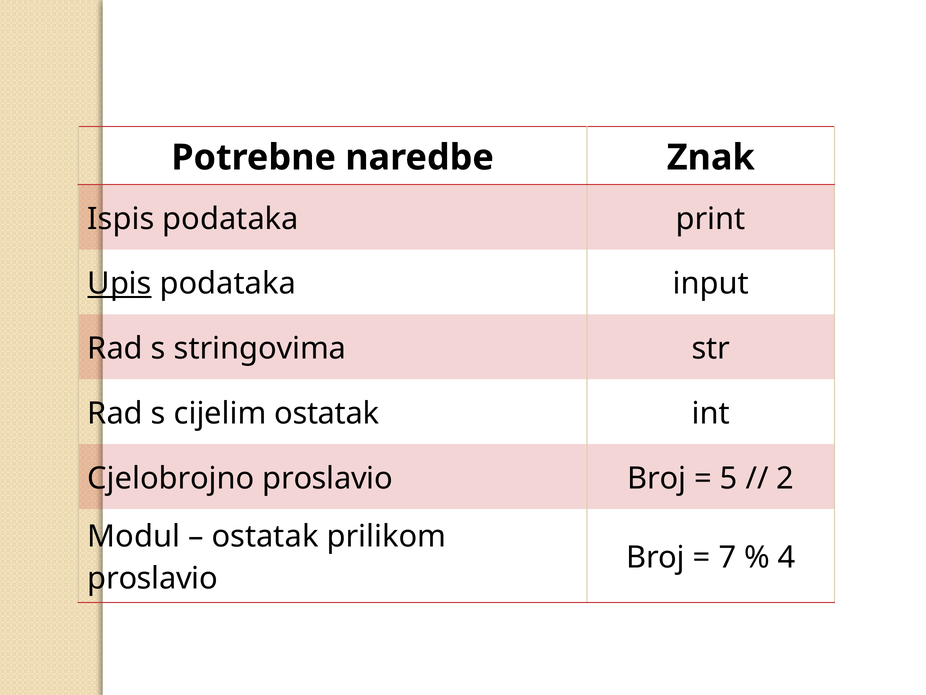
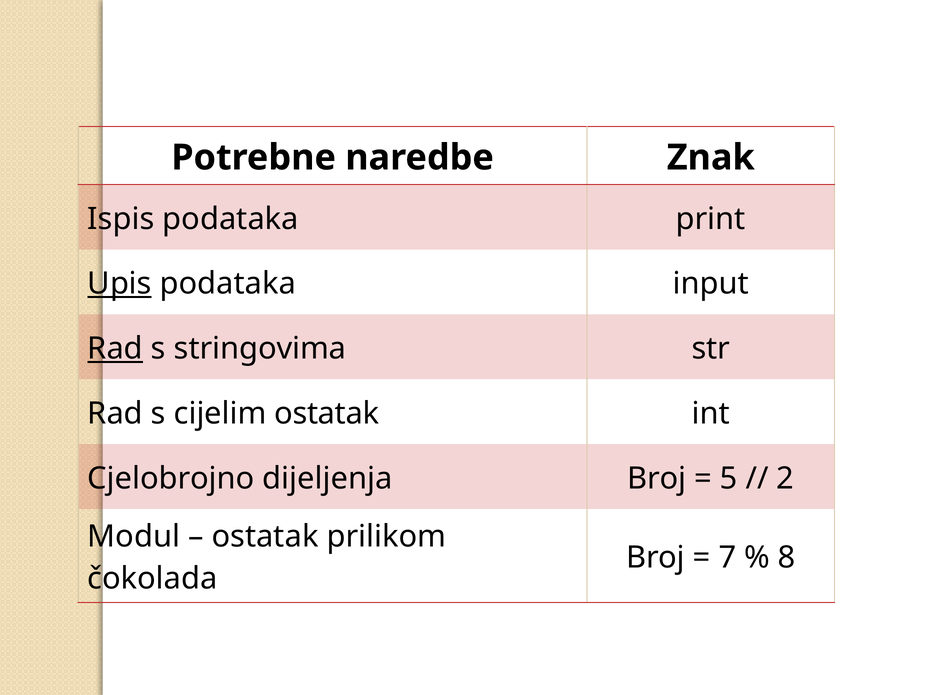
Rad at (115, 348) underline: none -> present
Cjelobrojno proslavio: proslavio -> dijeljenja
4: 4 -> 8
proslavio at (153, 578): proslavio -> čokolada
